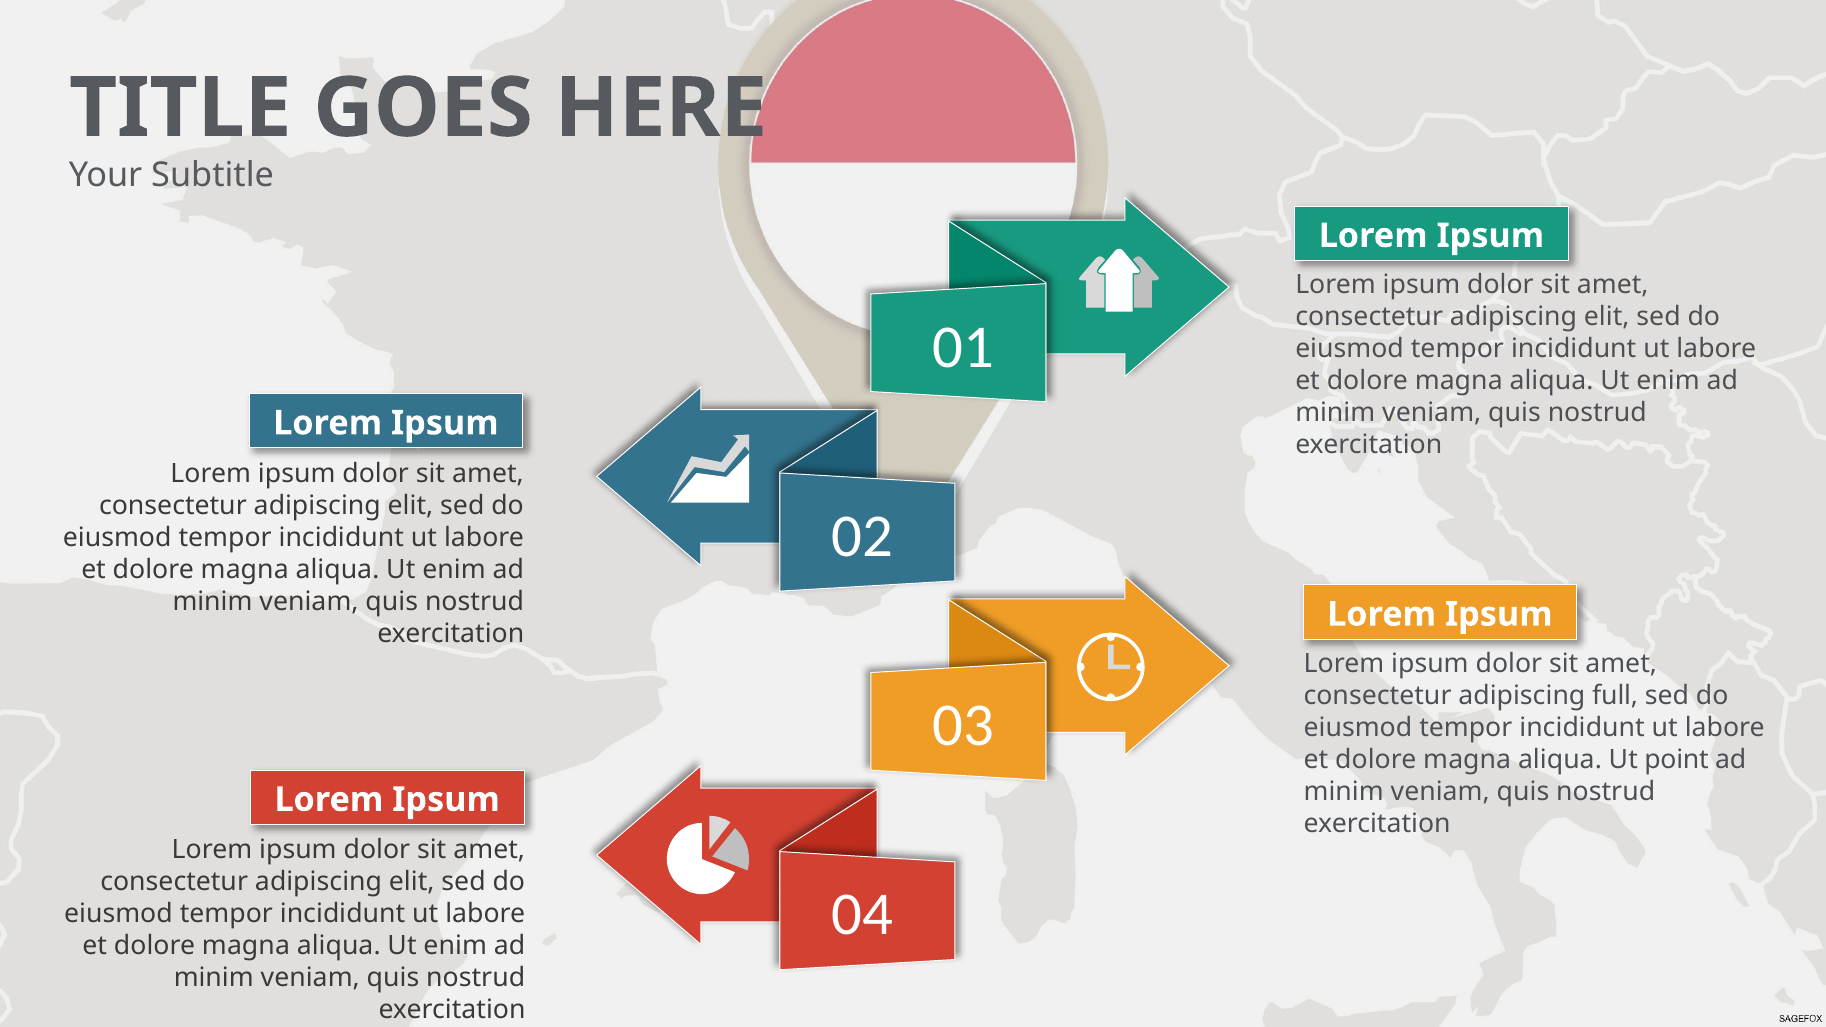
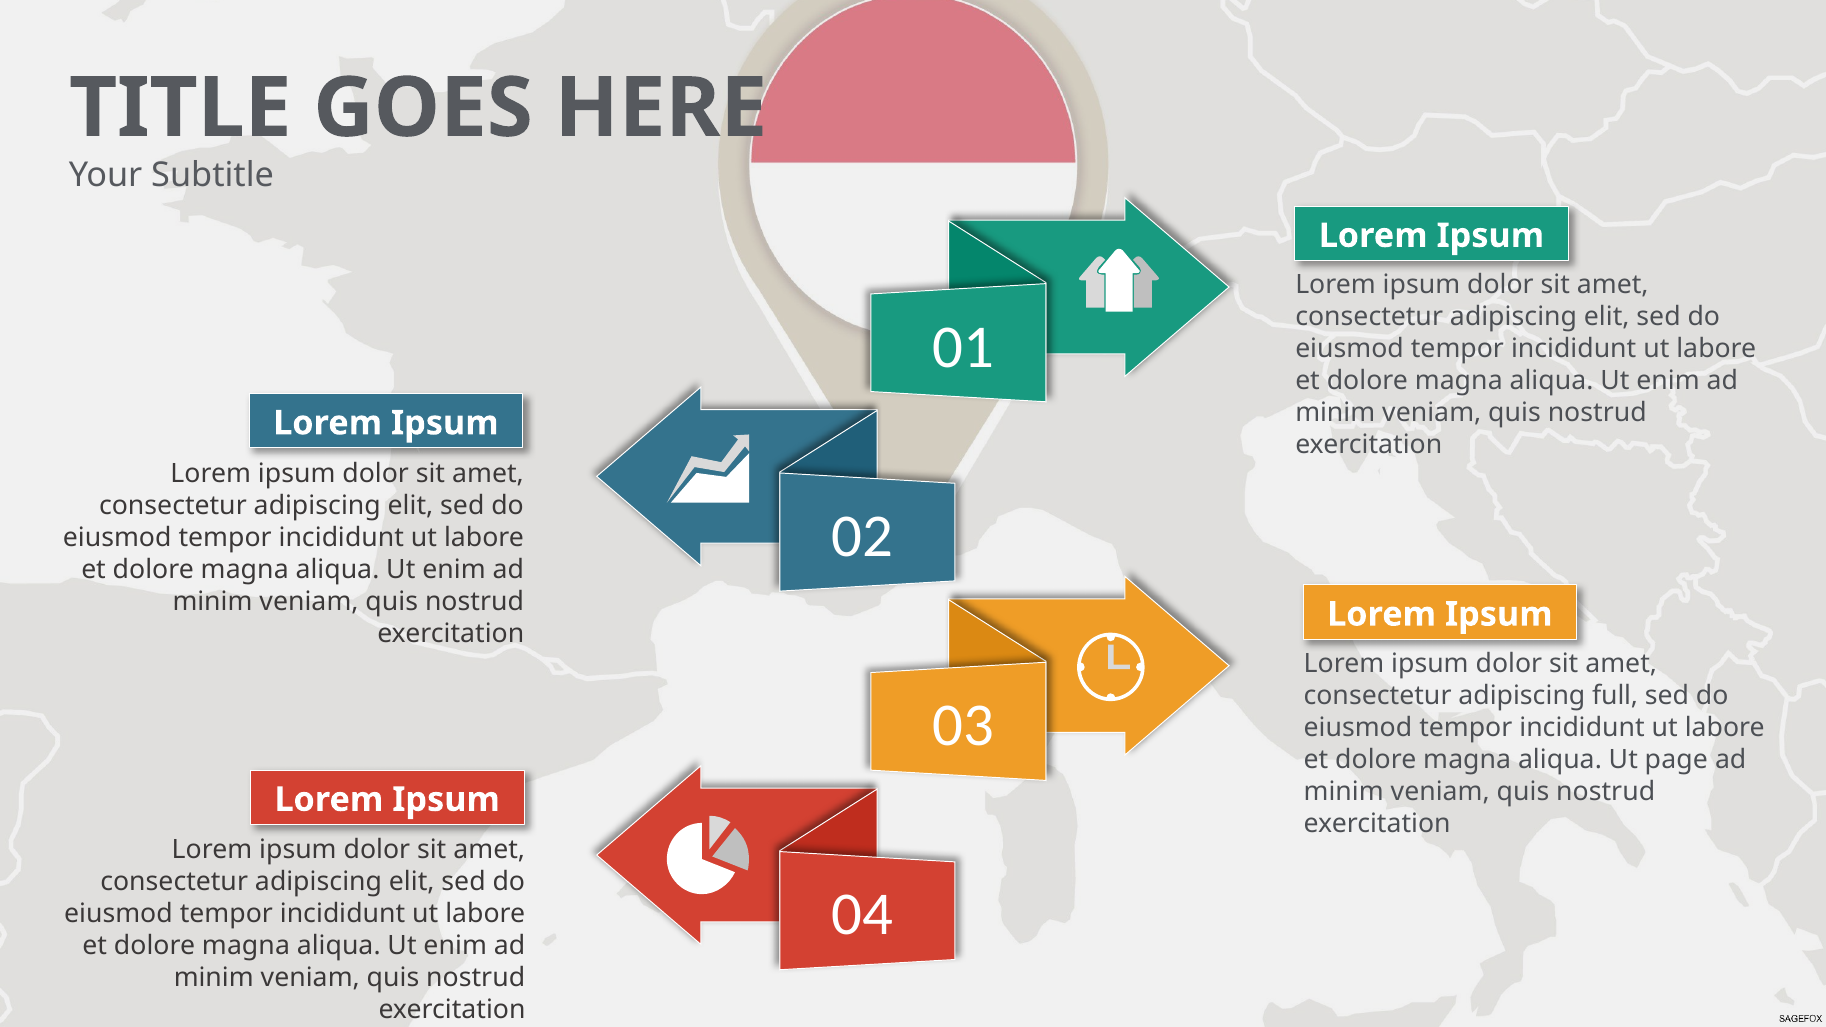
point: point -> page
